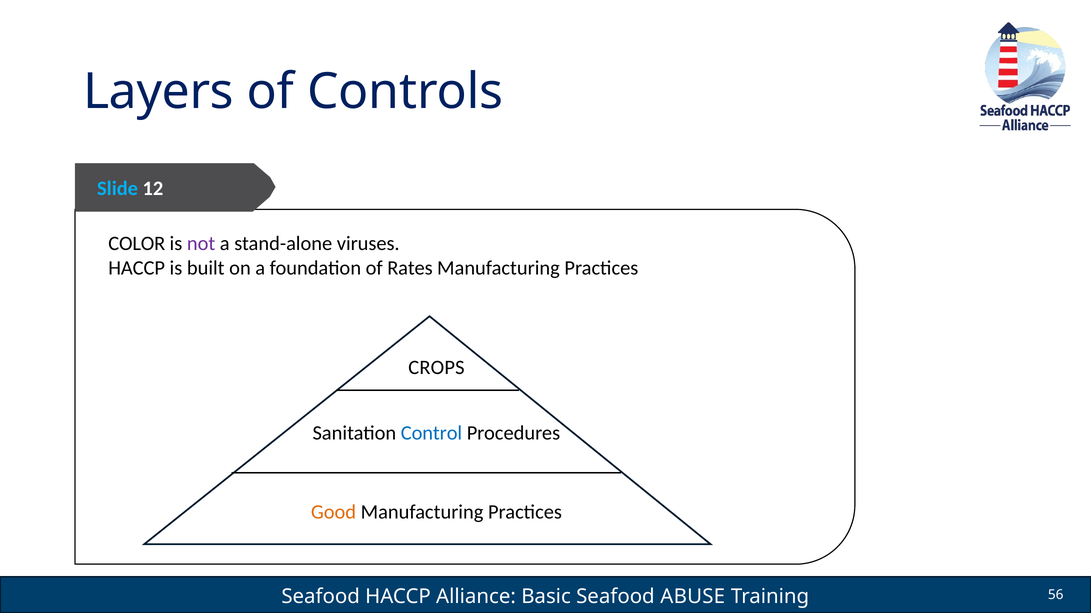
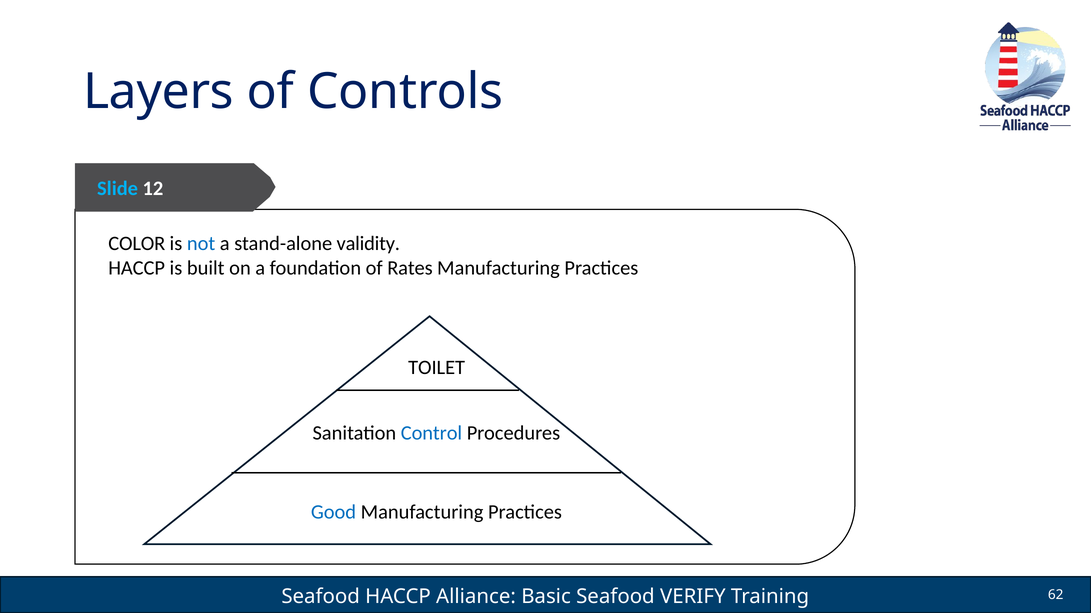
not colour: purple -> blue
viruses: viruses -> validity
CROPS: CROPS -> TOILET
Good colour: orange -> blue
ABUSE: ABUSE -> VERIFY
56: 56 -> 62
